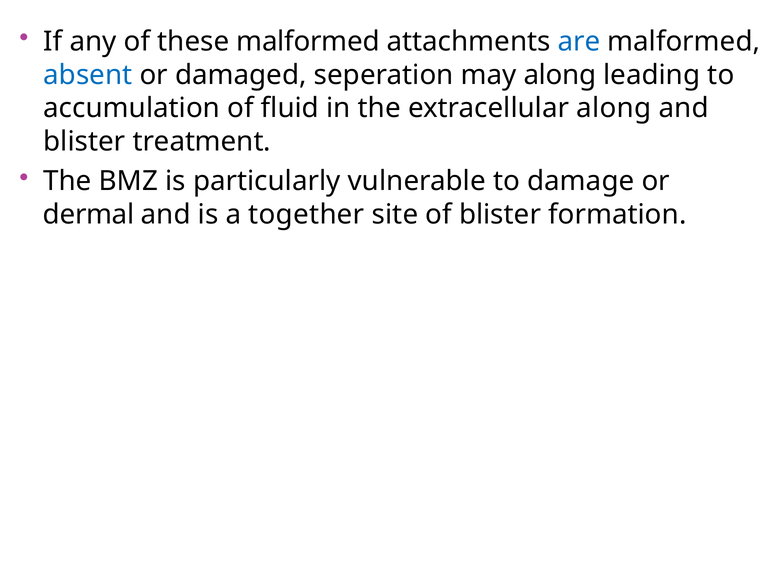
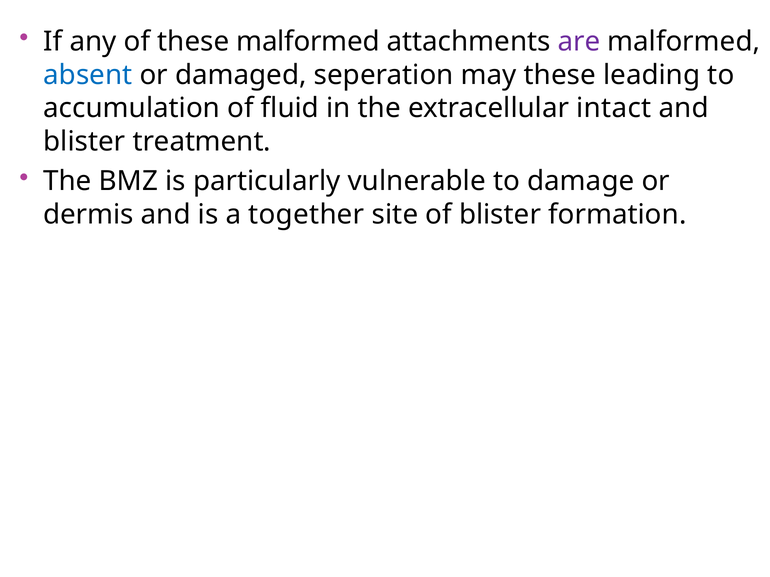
are colour: blue -> purple
may along: along -> these
extracellular along: along -> intact
dermal: dermal -> dermis
